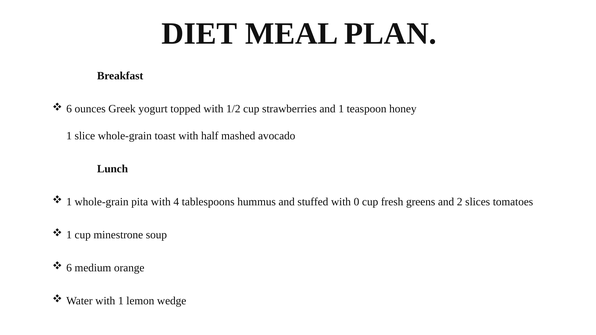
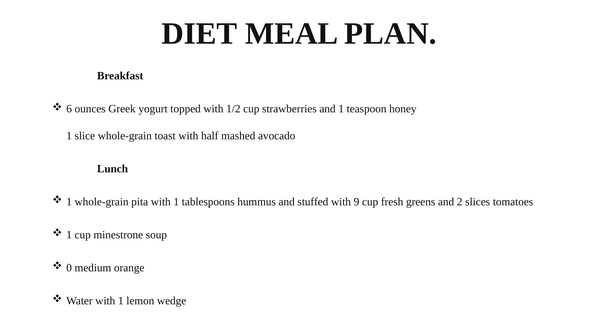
pita with 4: 4 -> 1
0: 0 -> 9
6 at (69, 268): 6 -> 0
